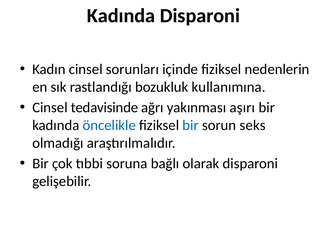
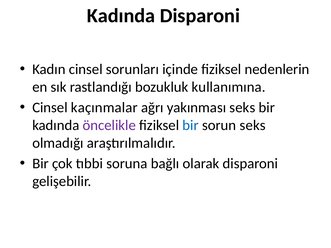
tedavisinde: tedavisinde -> kaçınmalar
yakınması aşırı: aşırı -> seks
öncelikle colour: blue -> purple
